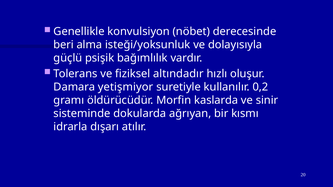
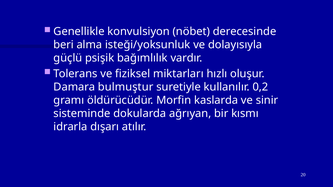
altındadır: altındadır -> miktarları
yetişmiyor: yetişmiyor -> bulmuştur
